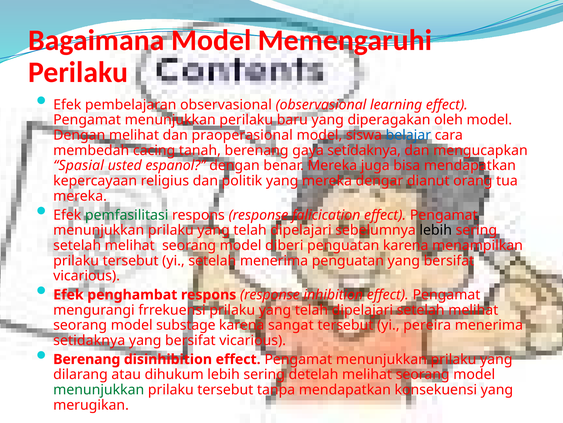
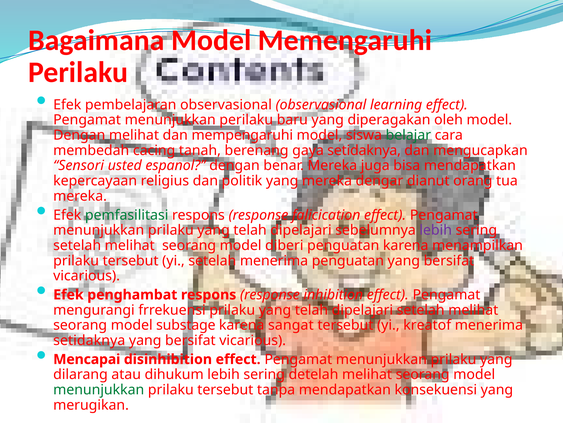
praoperasional: praoperasional -> mempengaruhi
belajar colour: blue -> green
Spasial: Spasial -> Sensori
lebih at (436, 230) colour: black -> purple
pereira: pereira -> kreatof
Berenang at (87, 359): Berenang -> Mencapai
